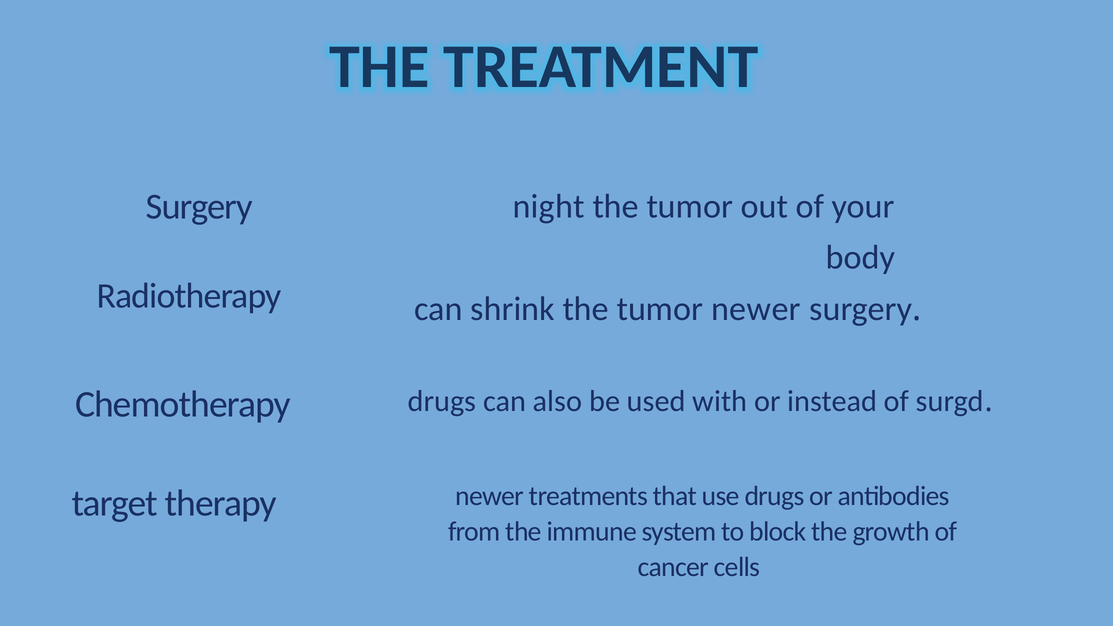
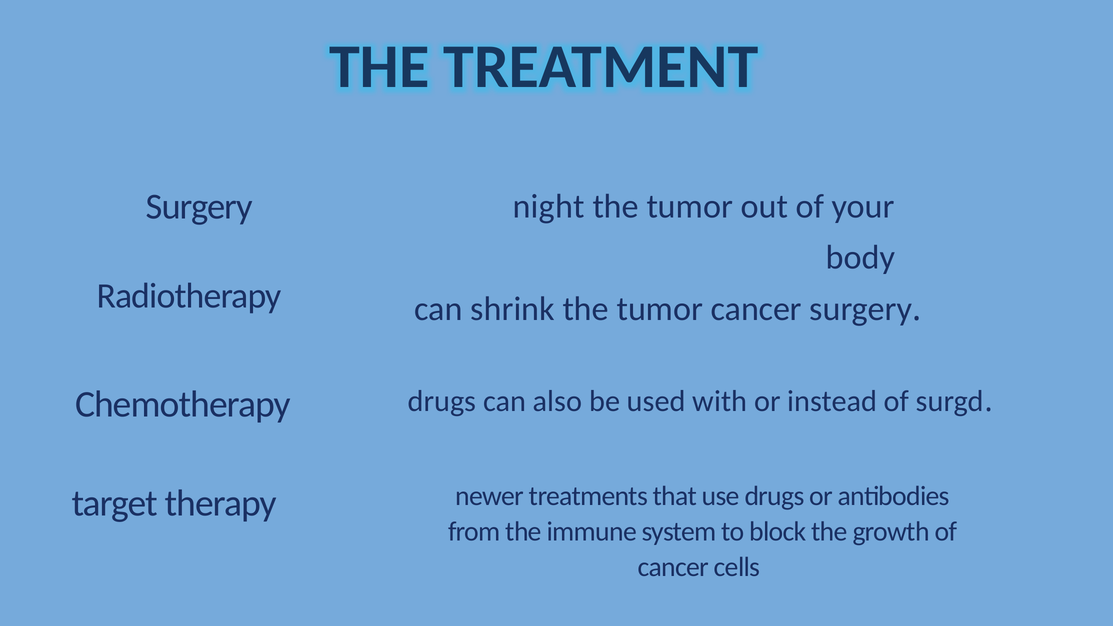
tumor newer: newer -> cancer
